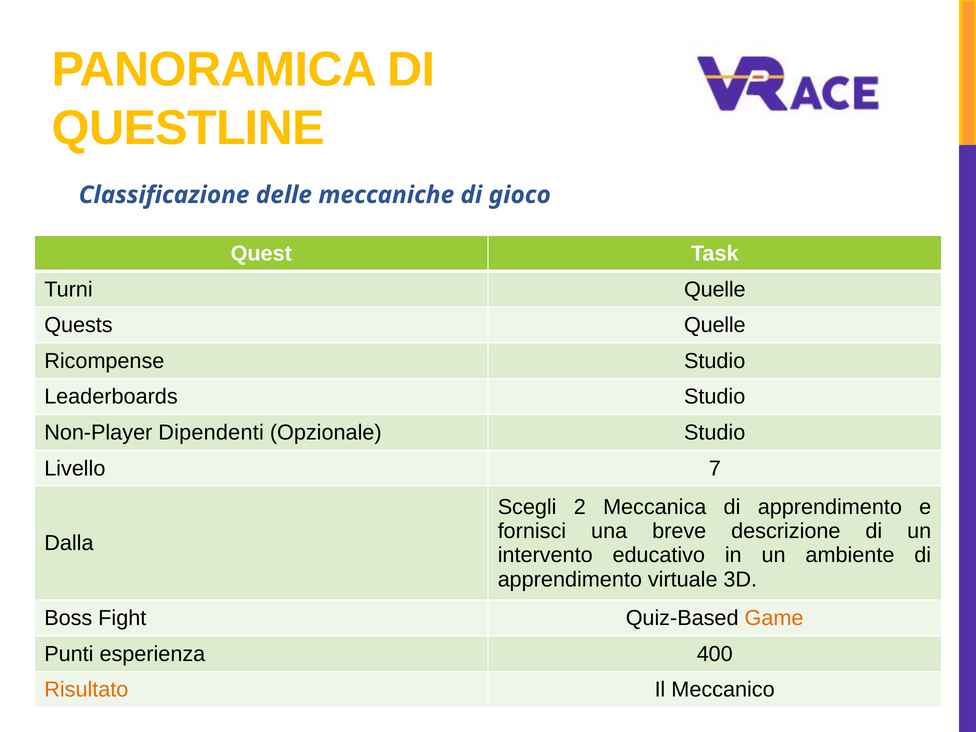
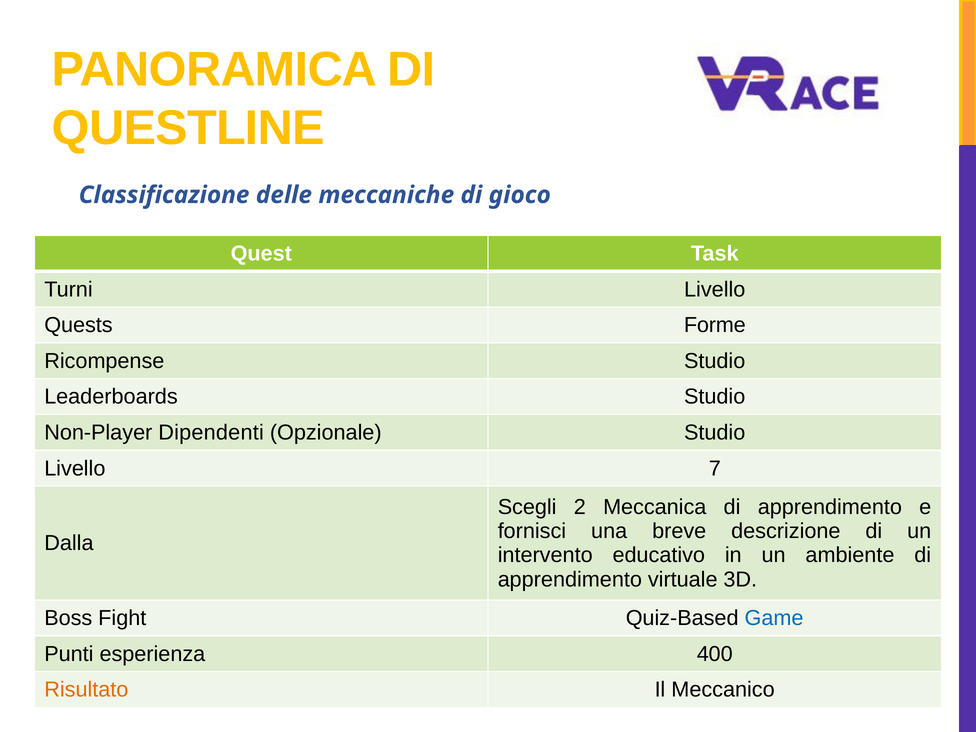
Turni Quelle: Quelle -> Livello
Quests Quelle: Quelle -> Forme
Game colour: orange -> blue
